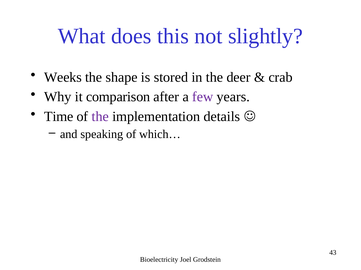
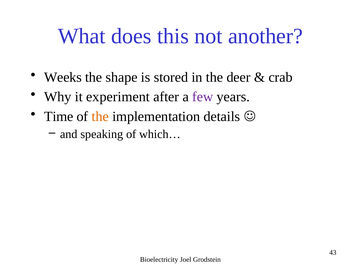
slightly: slightly -> another
comparison: comparison -> experiment
the at (100, 117) colour: purple -> orange
